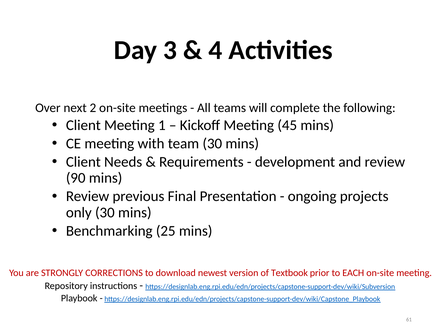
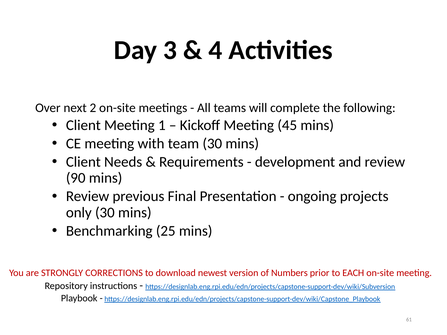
Textbook: Textbook -> Numbers
